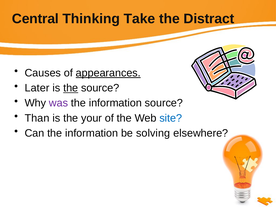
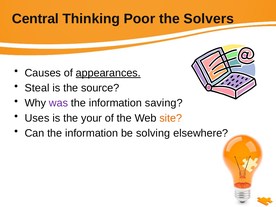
Take: Take -> Poor
Distract: Distract -> Solvers
Later: Later -> Steal
the at (71, 88) underline: present -> none
information source: source -> saving
Than: Than -> Uses
site colour: blue -> orange
